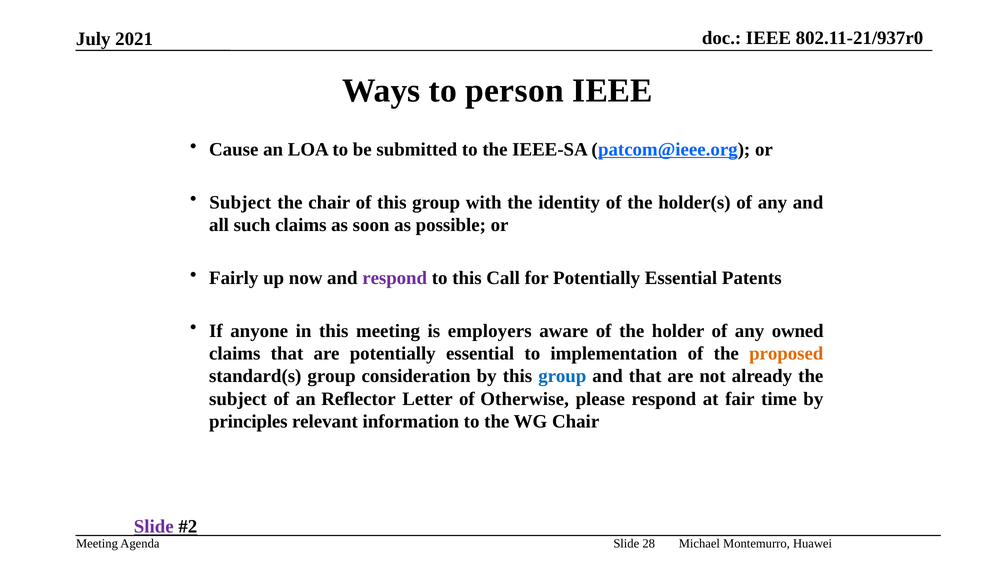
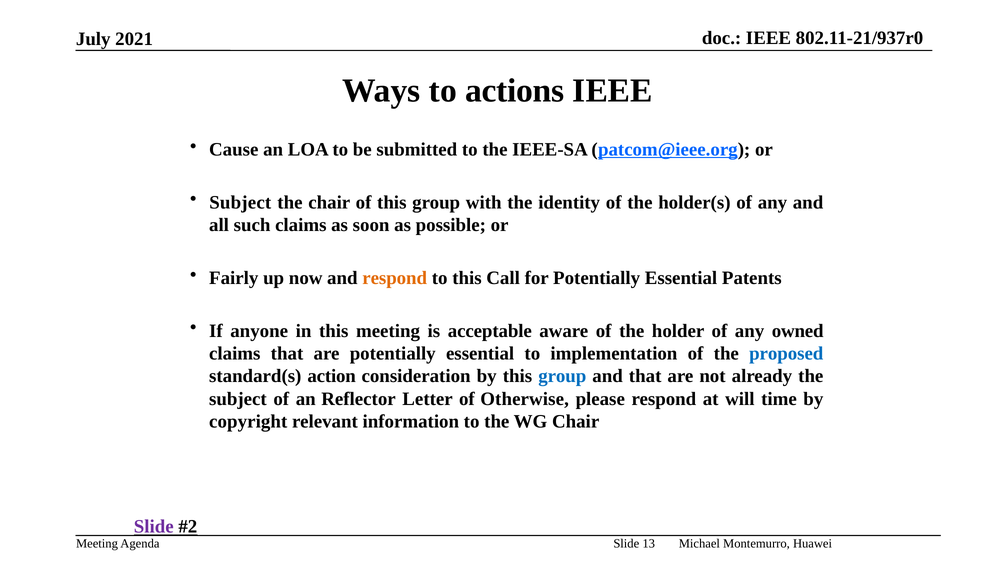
person: person -> actions
respond at (395, 278) colour: purple -> orange
employers: employers -> acceptable
proposed colour: orange -> blue
standard(s group: group -> action
fair: fair -> will
principles: principles -> copyright
28: 28 -> 13
